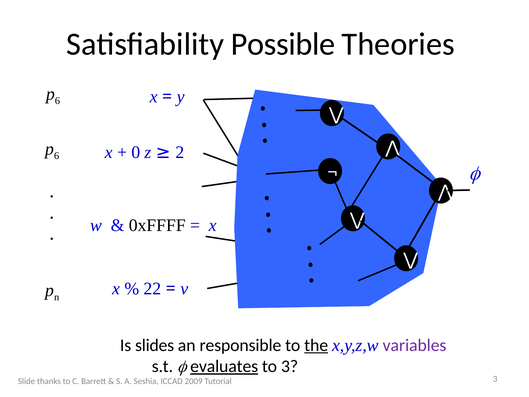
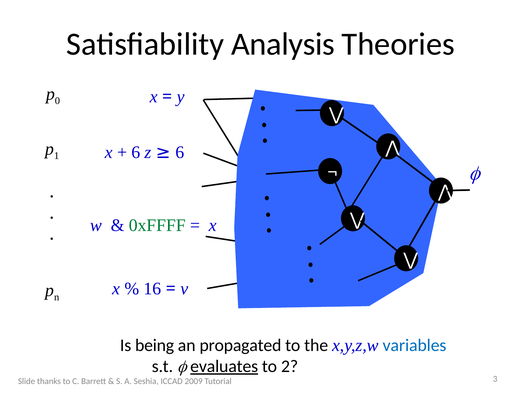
Possible: Possible -> Analysis
6 at (57, 101): 6 -> 0
6 at (57, 156): 6 -> 1
0 at (136, 152): 0 -> 6
2 at (180, 152): 2 -> 6
0xFFFF colour: black -> green
22: 22 -> 16
slides: slides -> being
responsible: responsible -> propagated
the underline: present -> none
variables colour: purple -> blue
to 3: 3 -> 2
